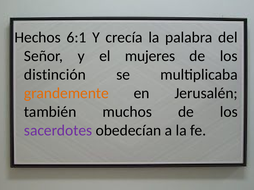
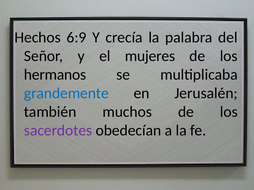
6:1: 6:1 -> 6:9
distinción: distinción -> hermanos
grandemente colour: orange -> blue
